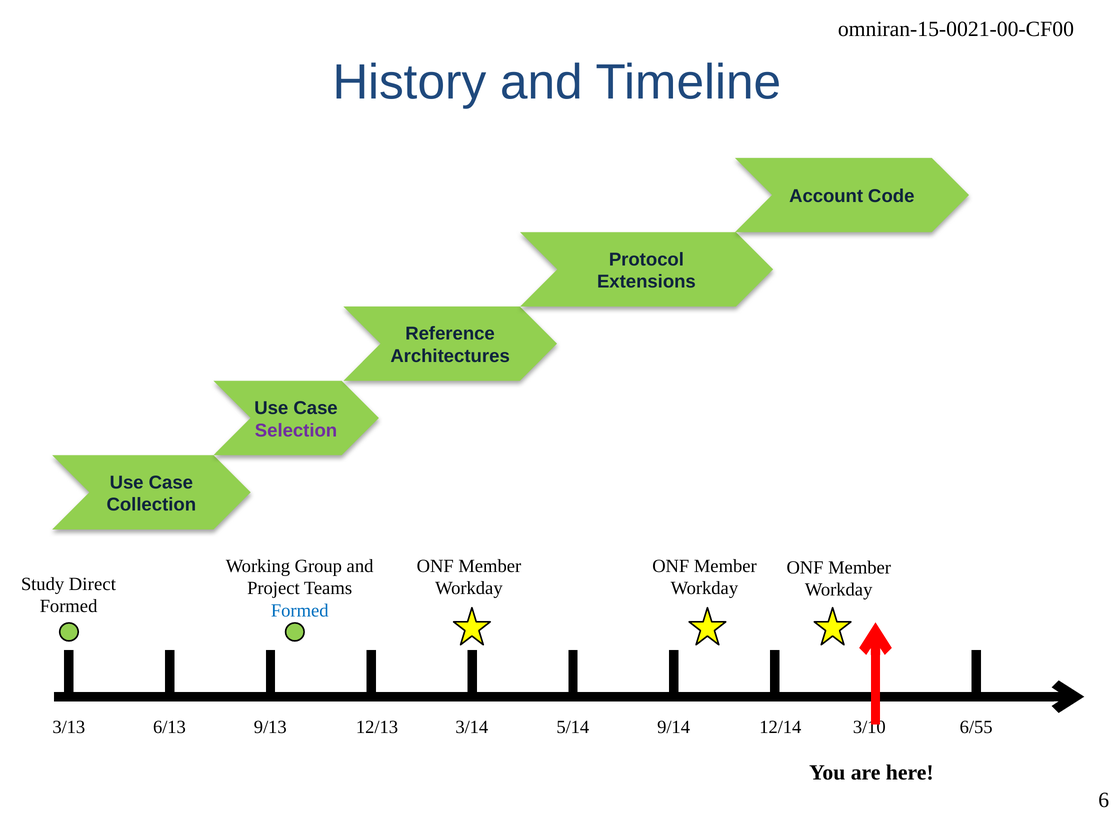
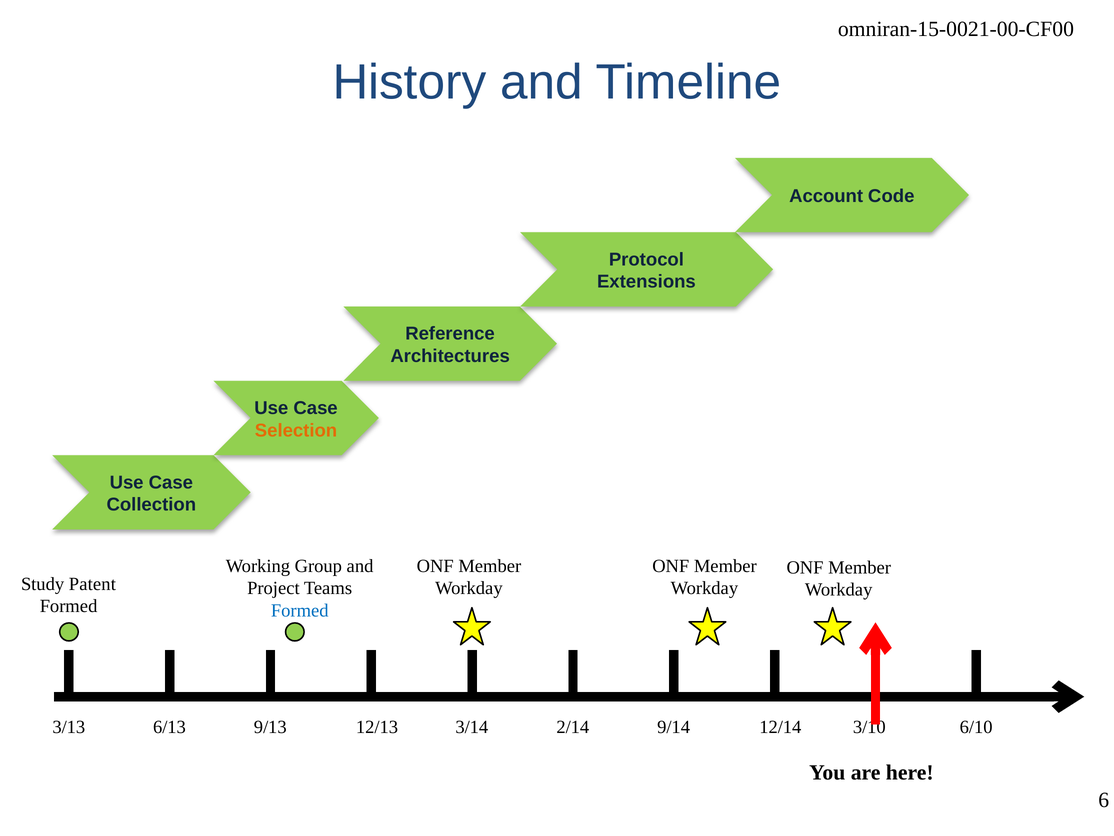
Selection colour: purple -> orange
Direct: Direct -> Patent
5/14: 5/14 -> 2/14
6/55: 6/55 -> 6/10
